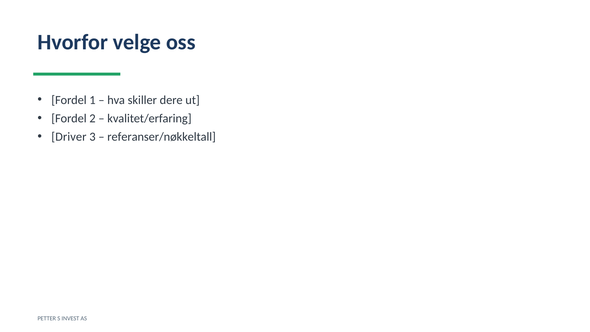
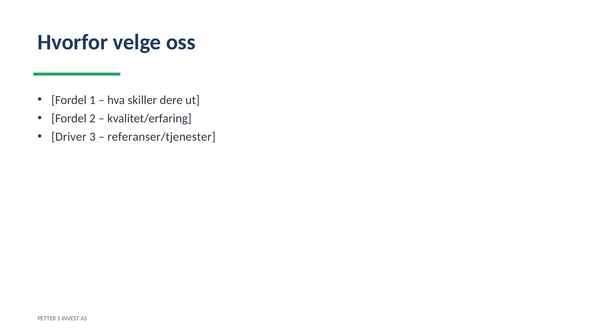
referanser/nøkkeltall: referanser/nøkkeltall -> referanser/tjenester
